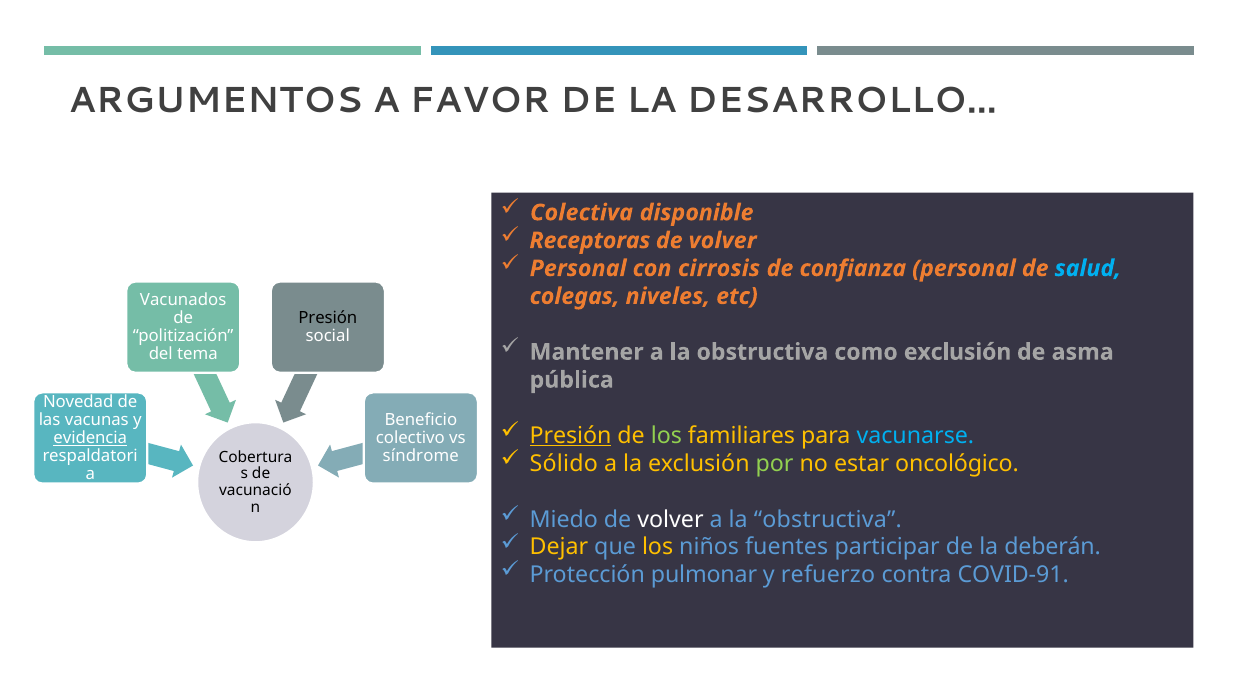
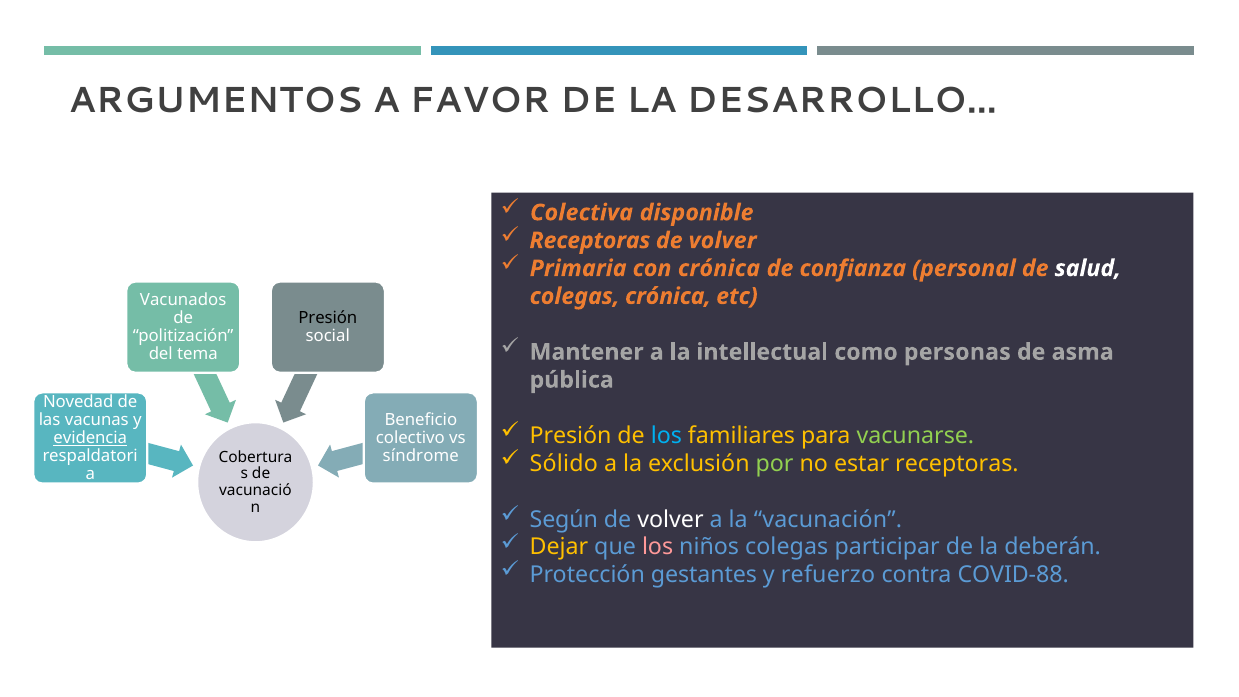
Personal at (578, 268): Personal -> Primaria
con cirrosis: cirrosis -> crónica
salud colour: light blue -> white
colegas niveles: niveles -> crónica
Mantener a la obstructiva: obstructiva -> intellectual
como exclusión: exclusión -> personas
Presión at (571, 436) underline: present -> none
los at (666, 436) colour: light green -> light blue
vacunarse colour: light blue -> light green
estar oncológico: oncológico -> receptoras
Miedo: Miedo -> Según
obstructiva at (828, 519): obstructiva -> vacunación
los at (658, 547) colour: yellow -> pink
niños fuentes: fuentes -> colegas
pulmonar: pulmonar -> gestantes
COVID-91: COVID-91 -> COVID-88
